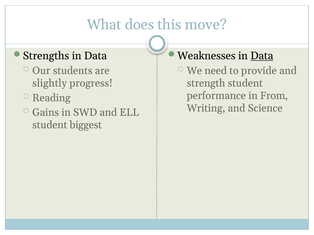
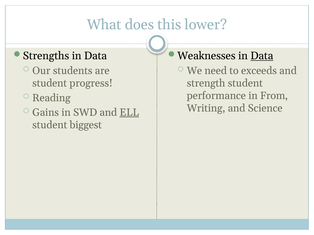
move: move -> lower
provide: provide -> exceeds
slightly at (50, 83): slightly -> student
ELL underline: none -> present
